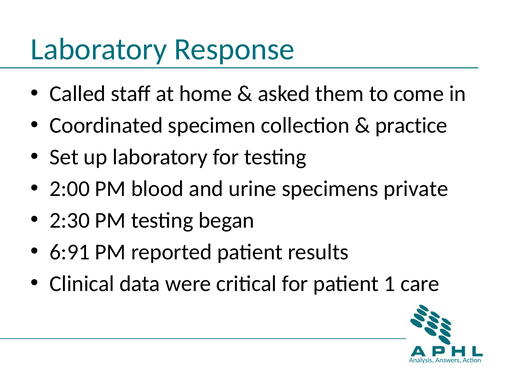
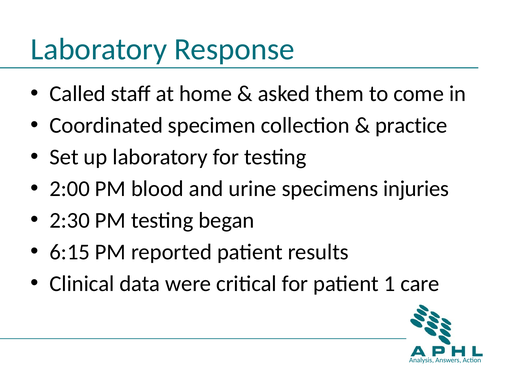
private: private -> injuries
6:91: 6:91 -> 6:15
